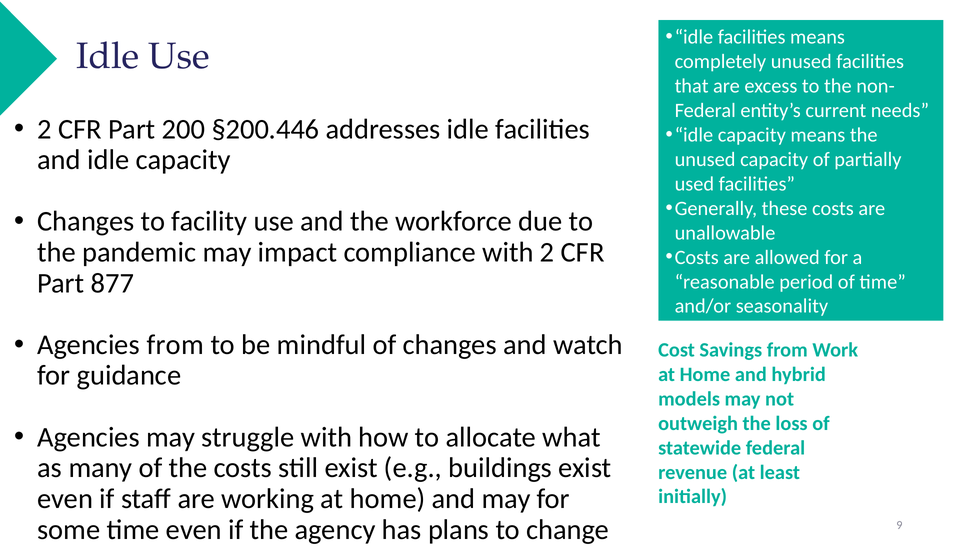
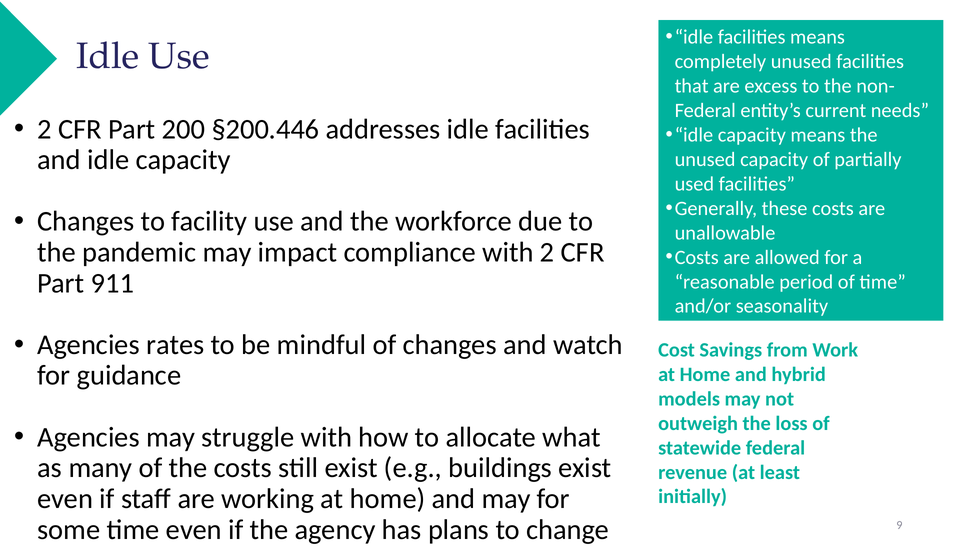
877: 877 -> 911
Agencies from: from -> rates
